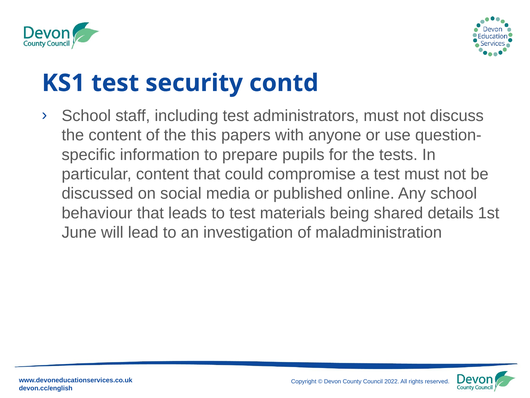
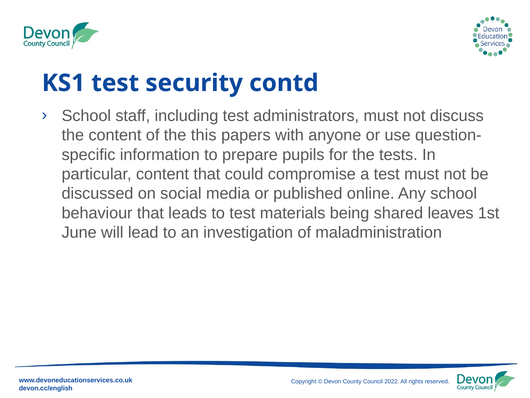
details: details -> leaves
